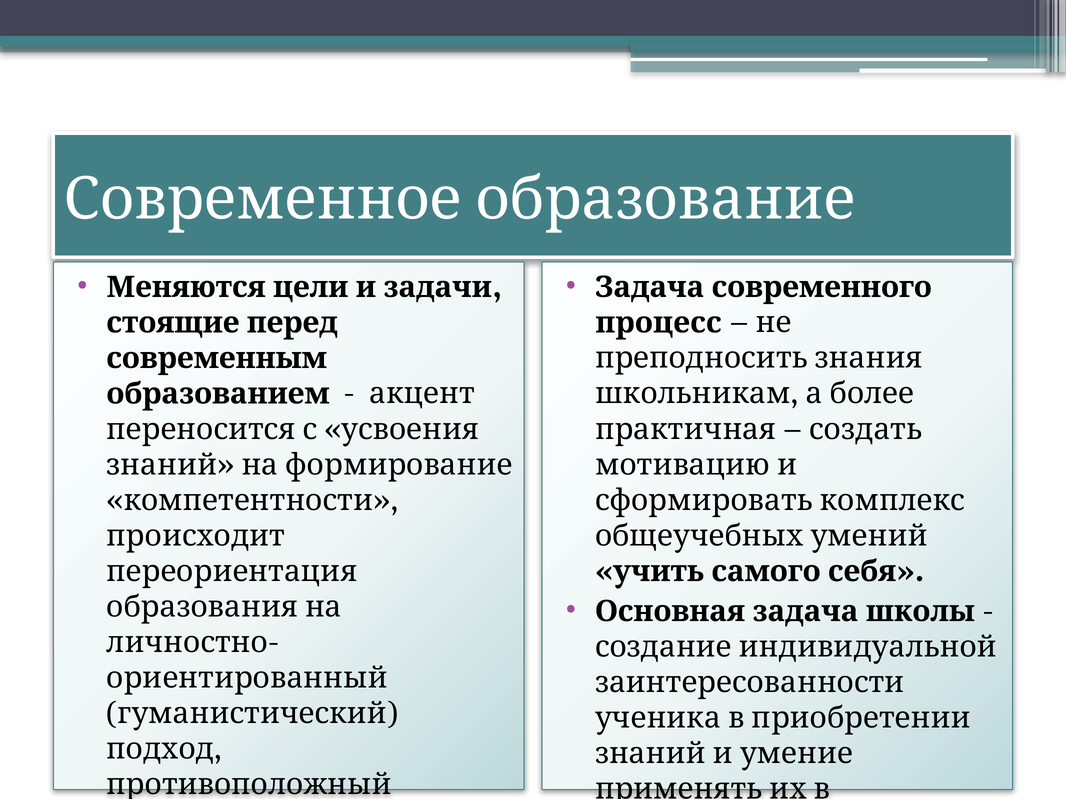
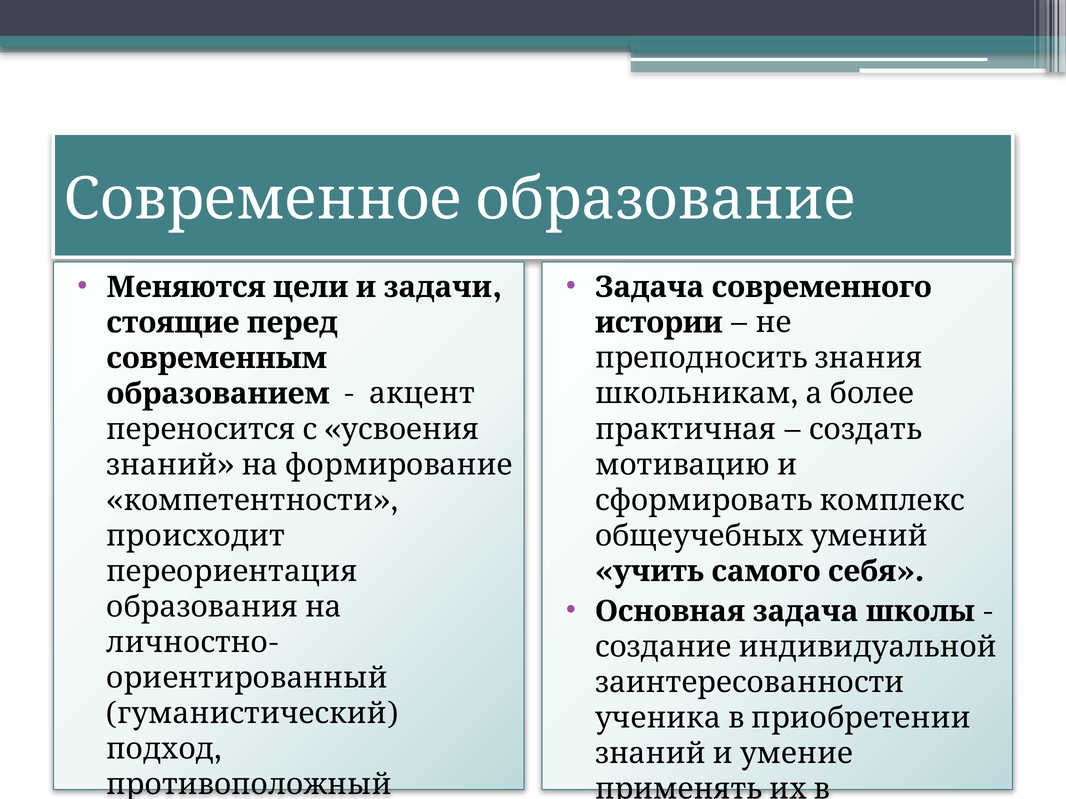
процесс: процесс -> истории
